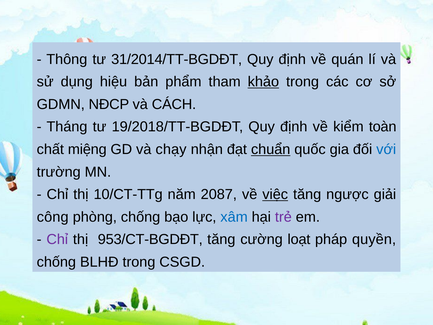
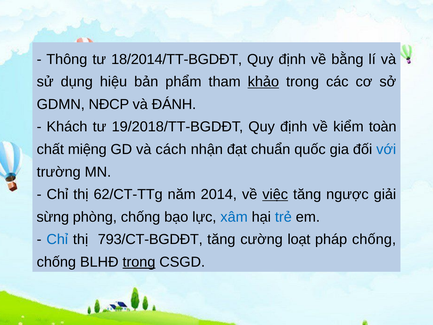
31/2014/TT-BGDĐT: 31/2014/TT-BGDĐT -> 18/2014/TT-BGDĐT
quán: quán -> bằng
CÁCH: CÁCH -> ĐÁNH
Tháng: Tháng -> Khách
chạy: chạy -> cách
chuẩn underline: present -> none
10/CT-TTg: 10/CT-TTg -> 62/CT-TTg
2087: 2087 -> 2014
công: công -> sừng
trẻ colour: purple -> blue
Chỉ at (57, 239) colour: purple -> blue
953/CT-BGDĐT: 953/CT-BGDĐT -> 793/CT-BGDĐT
pháp quyền: quyền -> chống
trong at (139, 262) underline: none -> present
